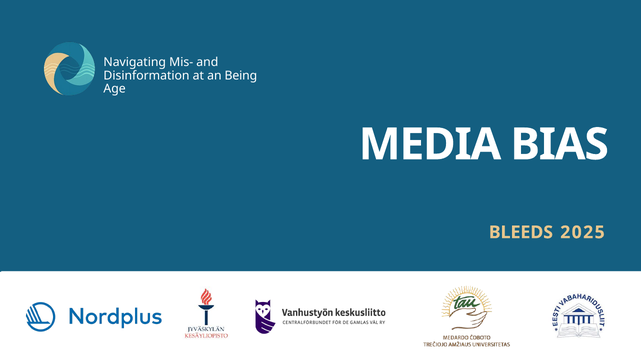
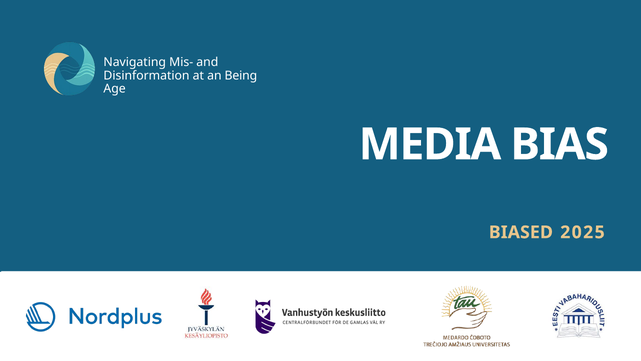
BLEEDS: BLEEDS -> BIASED
